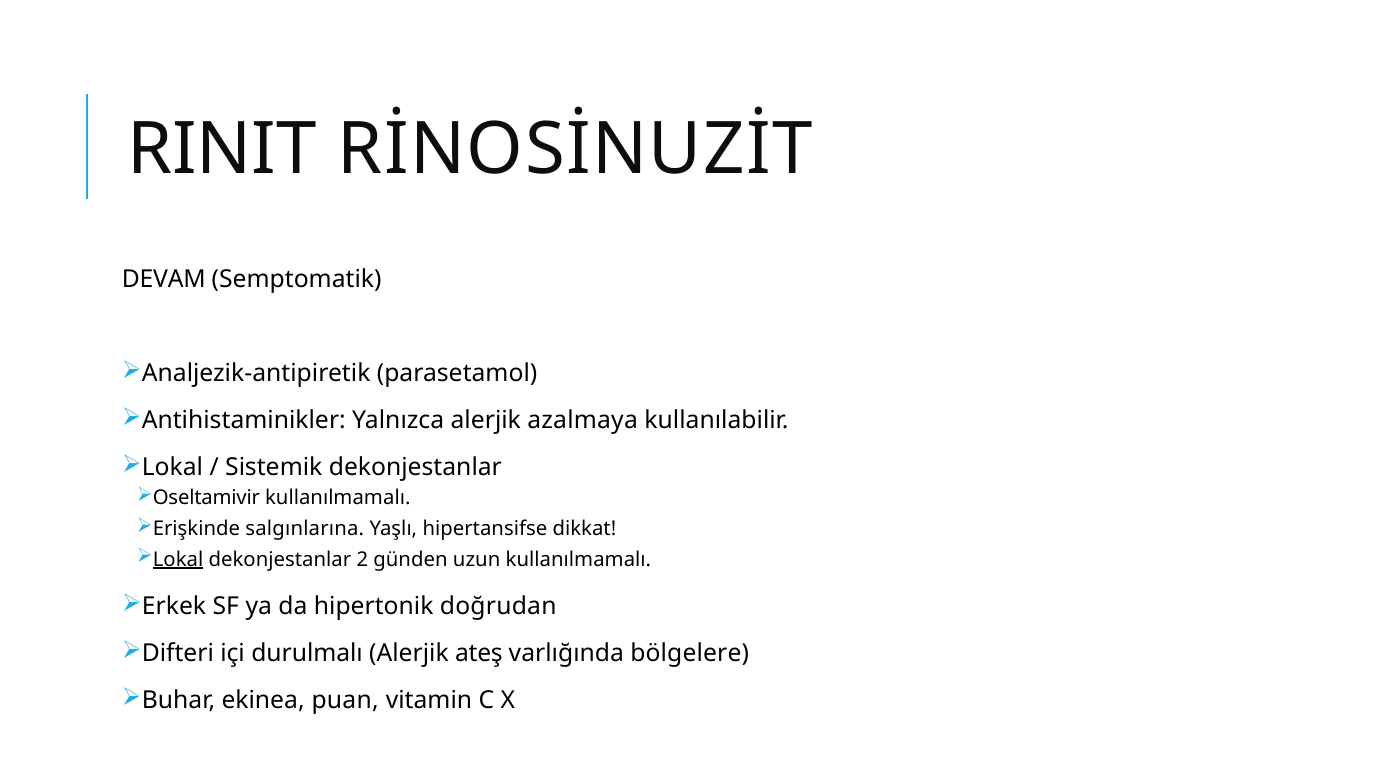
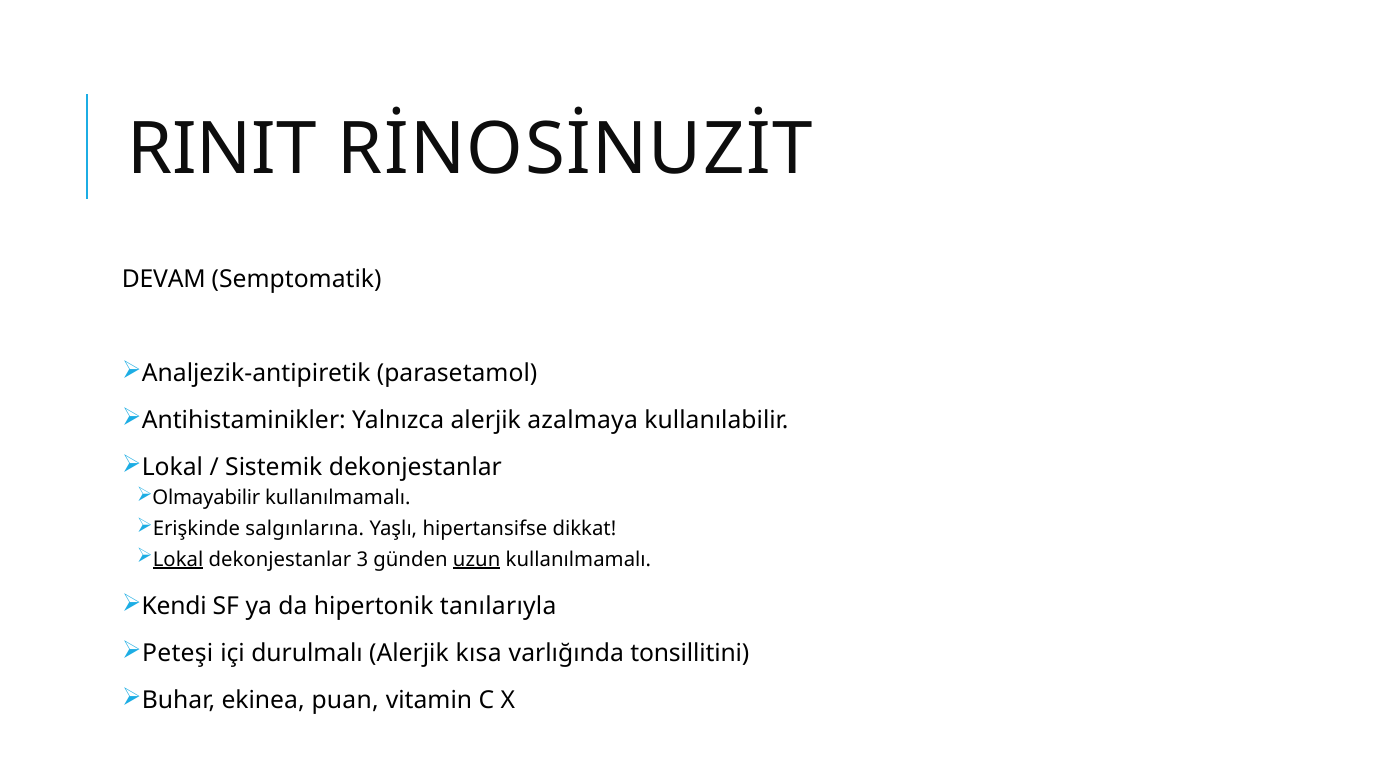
Oseltamivir: Oseltamivir -> Olmayabilir
2: 2 -> 3
uzun underline: none -> present
Erkek: Erkek -> Kendi
doğrudan: doğrudan -> tanılarıyla
Difteri: Difteri -> Peteşi
ateş: ateş -> kısa
bölgelere: bölgelere -> tonsillitini
